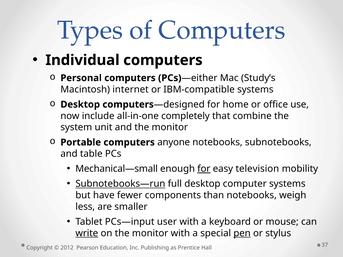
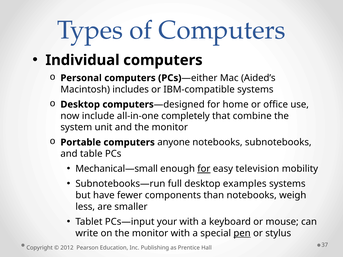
Study’s: Study’s -> Aided’s
internet: internet -> includes
Subnotebooks—run underline: present -> none
computer: computer -> examples
user: user -> your
write underline: present -> none
